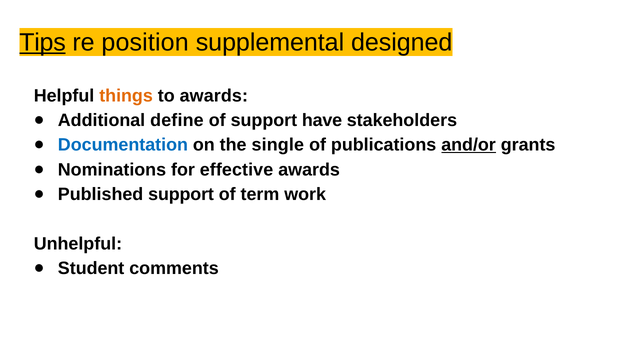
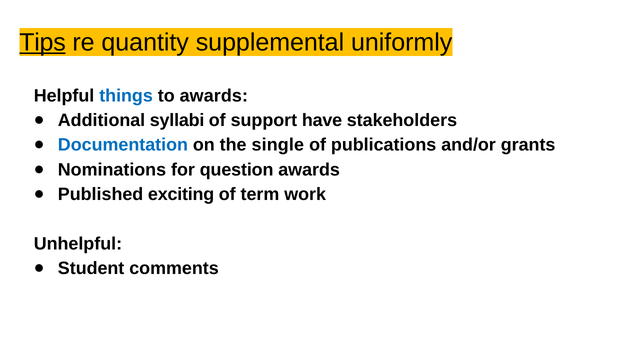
position: position -> quantity
designed: designed -> uniformly
things colour: orange -> blue
define: define -> syllabi
and/or underline: present -> none
effective: effective -> question
Published support: support -> exciting
